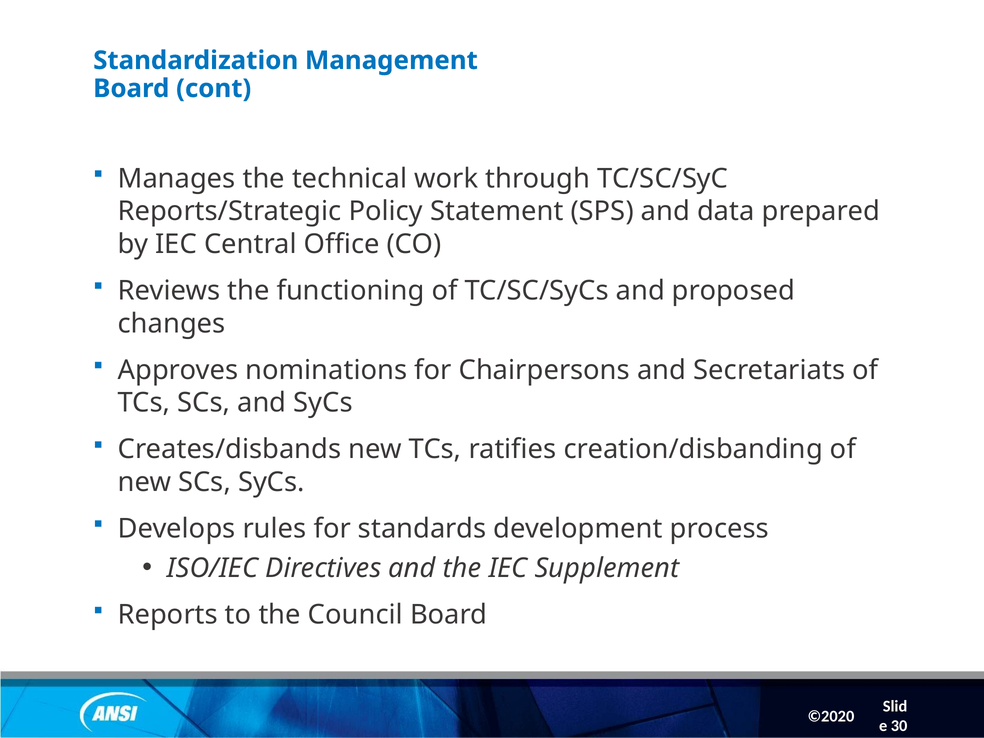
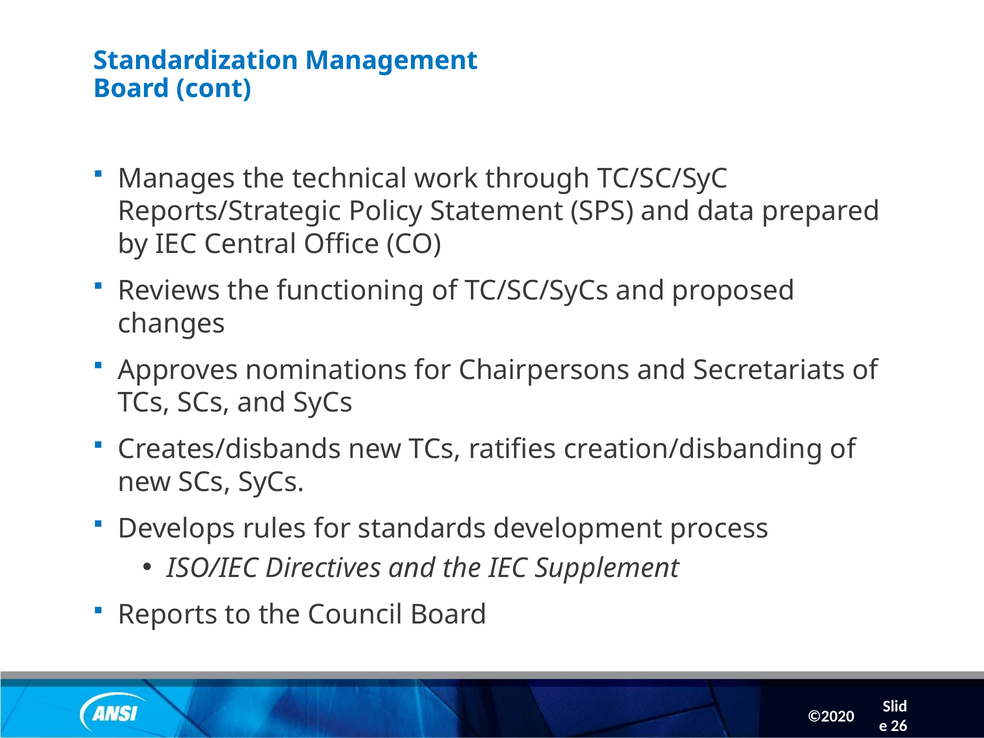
30: 30 -> 26
